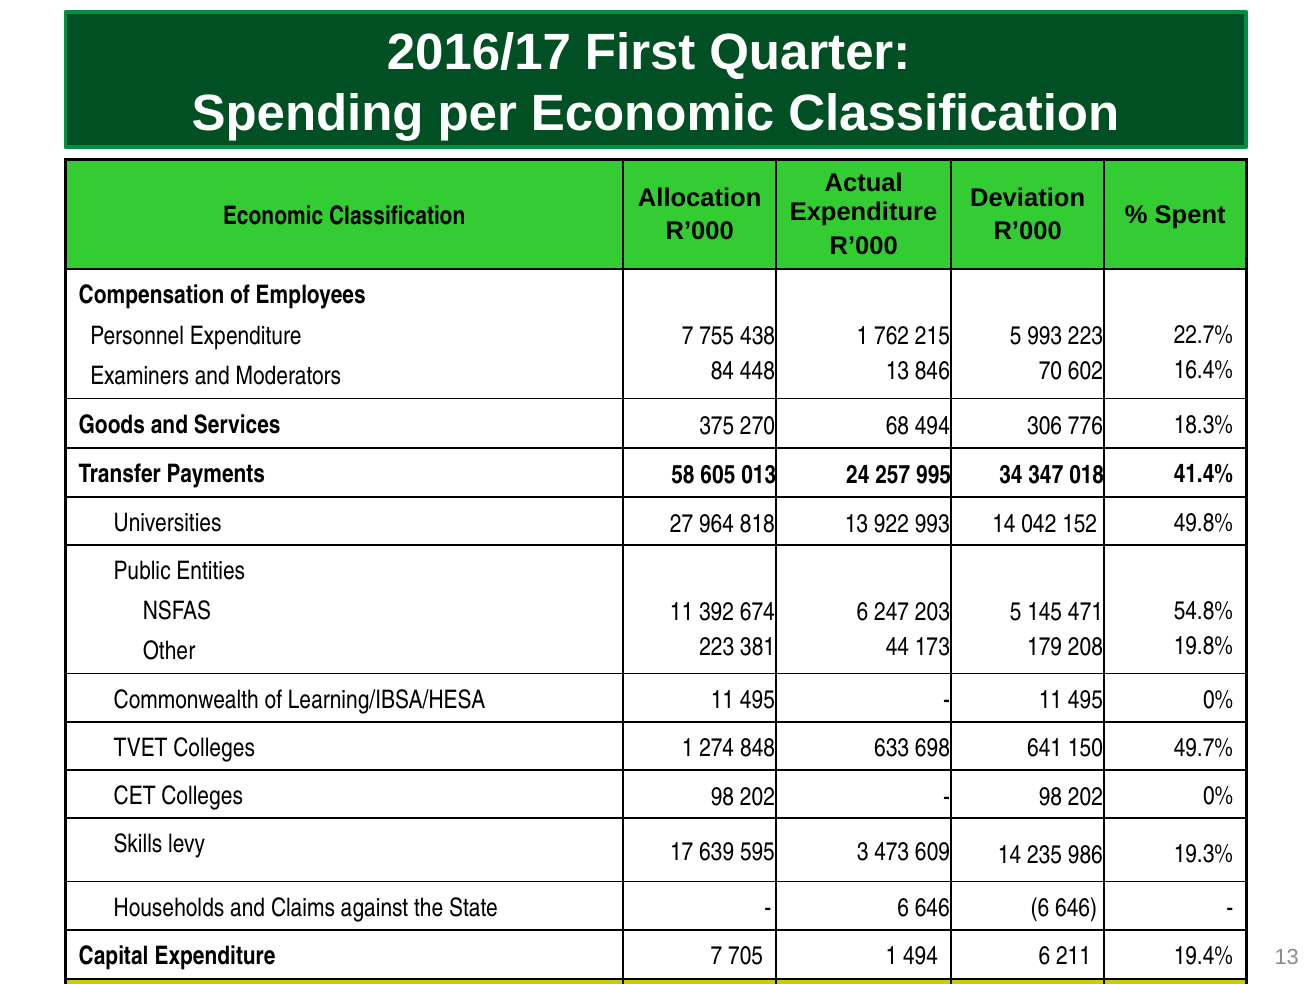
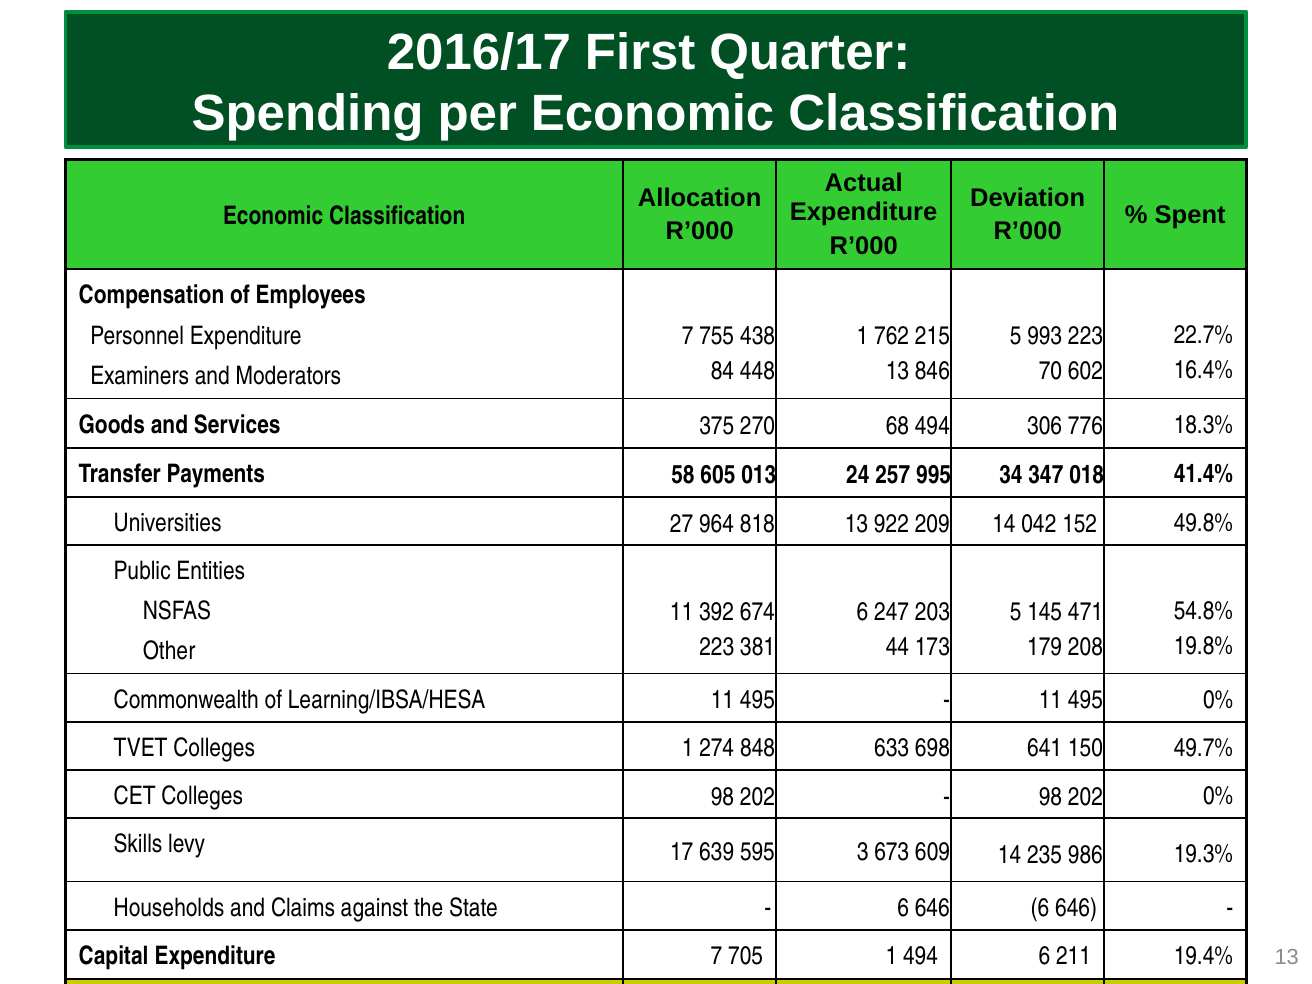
922 993: 993 -> 209
473: 473 -> 673
